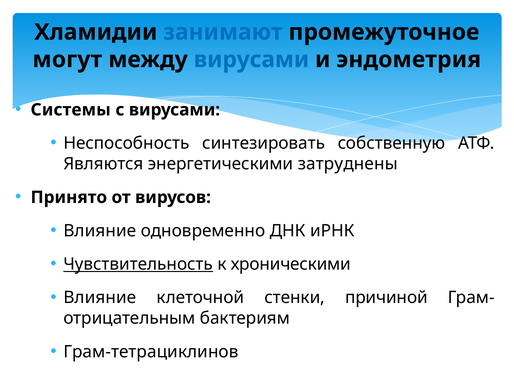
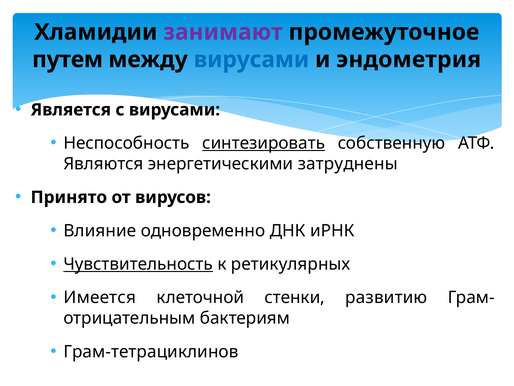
занимают colour: blue -> purple
могут: могут -> путем
Системы: Системы -> Является
синтезировать underline: none -> present
хроническими: хроническими -> ретикулярных
Влияние at (100, 297): Влияние -> Имеется
причиной: причиной -> развитию
